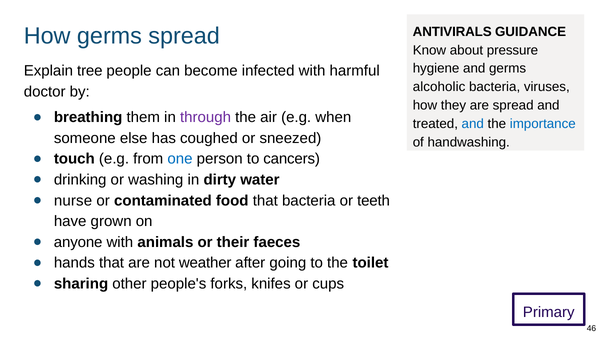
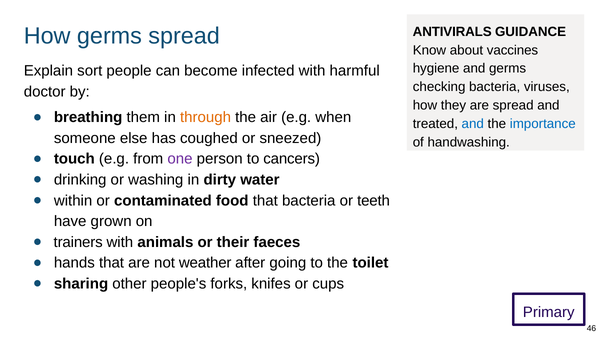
pressure: pressure -> vaccines
tree: tree -> sort
alcoholic: alcoholic -> checking
through colour: purple -> orange
one colour: blue -> purple
nurse: nurse -> within
anyone: anyone -> trainers
